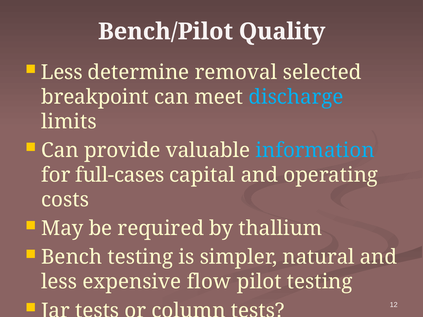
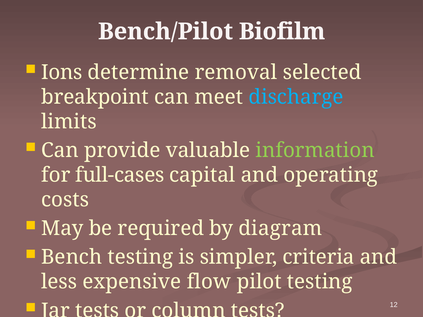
Quality: Quality -> Biofilm
Less at (62, 72): Less -> Ions
information colour: light blue -> light green
thallium: thallium -> diagram
natural: natural -> criteria
